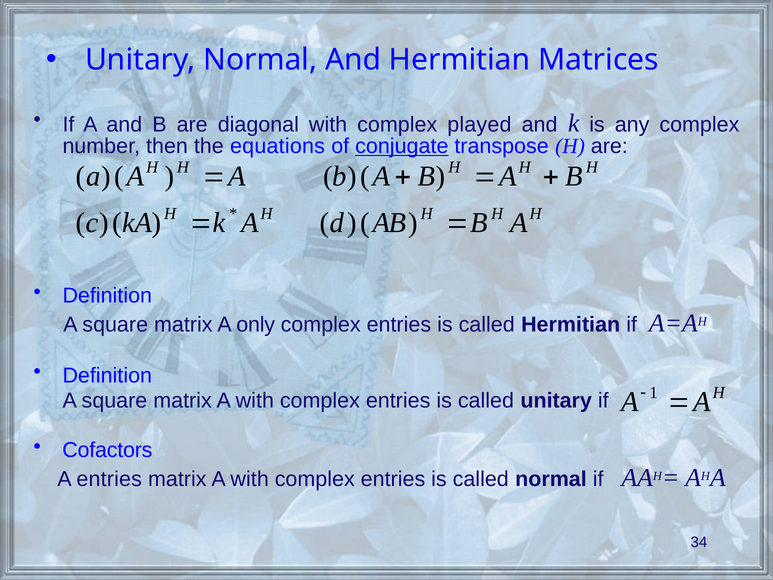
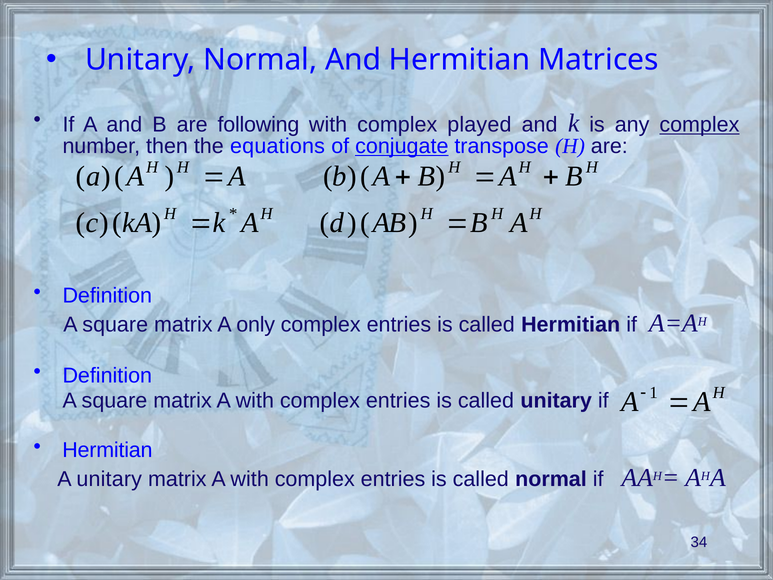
diagonal: diagonal -> following
complex at (699, 125) underline: none -> present
Cofactors at (107, 450): Cofactors -> Hermitian
A entries: entries -> unitary
